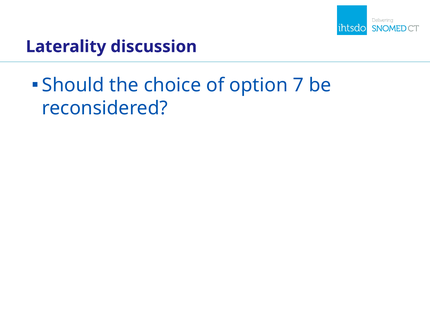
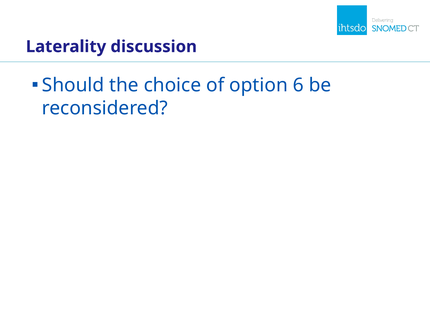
7: 7 -> 6
